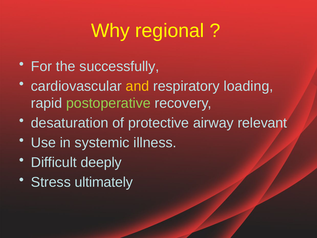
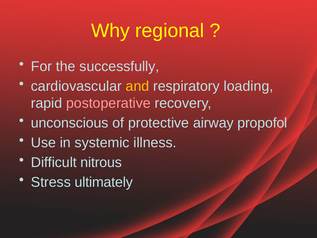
postoperative colour: light green -> pink
desaturation: desaturation -> unconscious
relevant: relevant -> propofol
deeply: deeply -> nitrous
